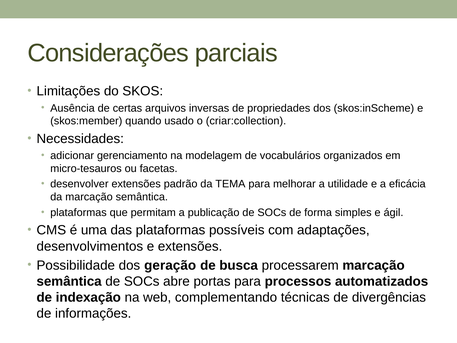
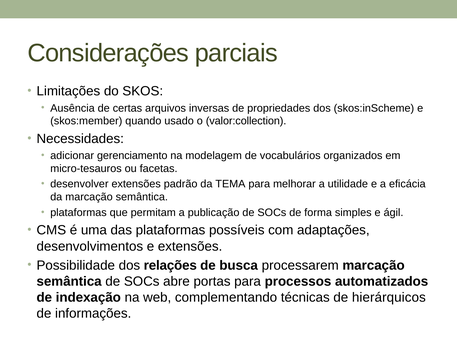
criar:collection: criar:collection -> valor:collection
geração: geração -> relações
divergências: divergências -> hierárquicos
